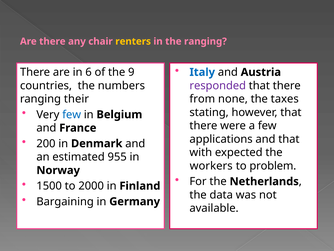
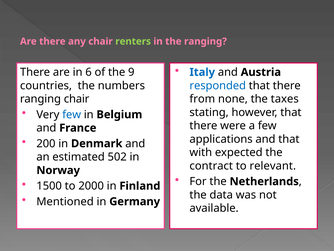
renters colour: yellow -> light green
responded colour: purple -> blue
ranging their: their -> chair
955: 955 -> 502
workers: workers -> contract
problem: problem -> relevant
Bargaining: Bargaining -> Mentioned
